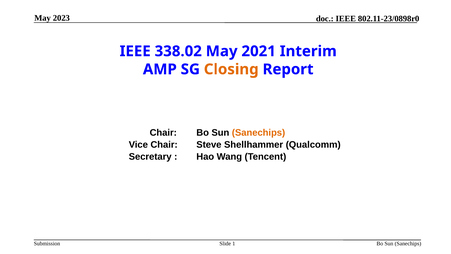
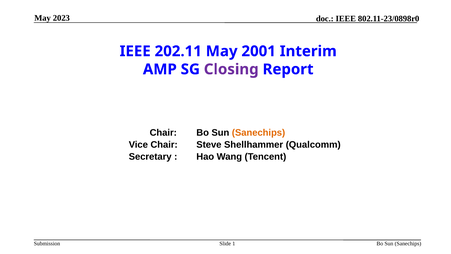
338.02: 338.02 -> 202.11
2021: 2021 -> 2001
Closing colour: orange -> purple
